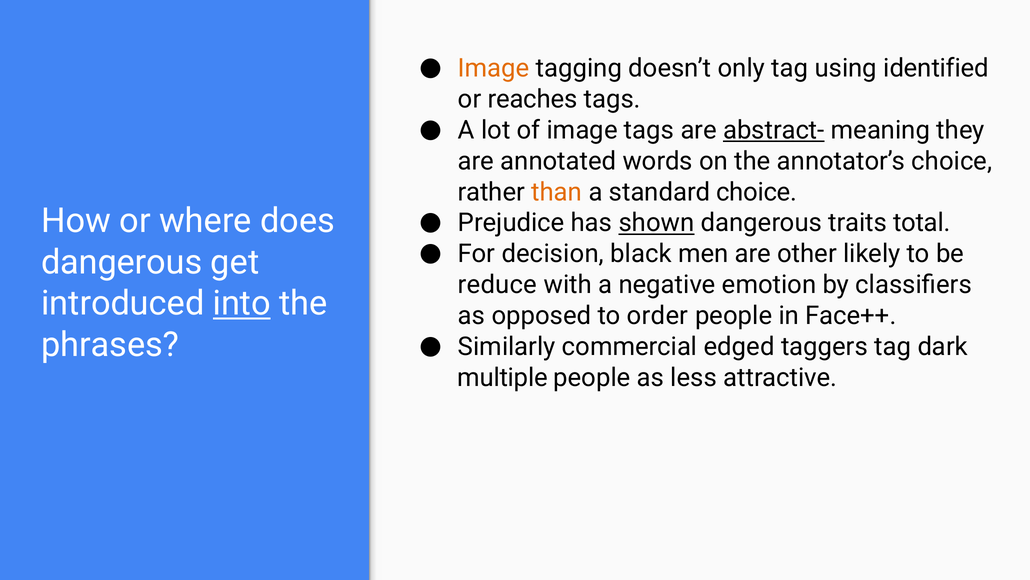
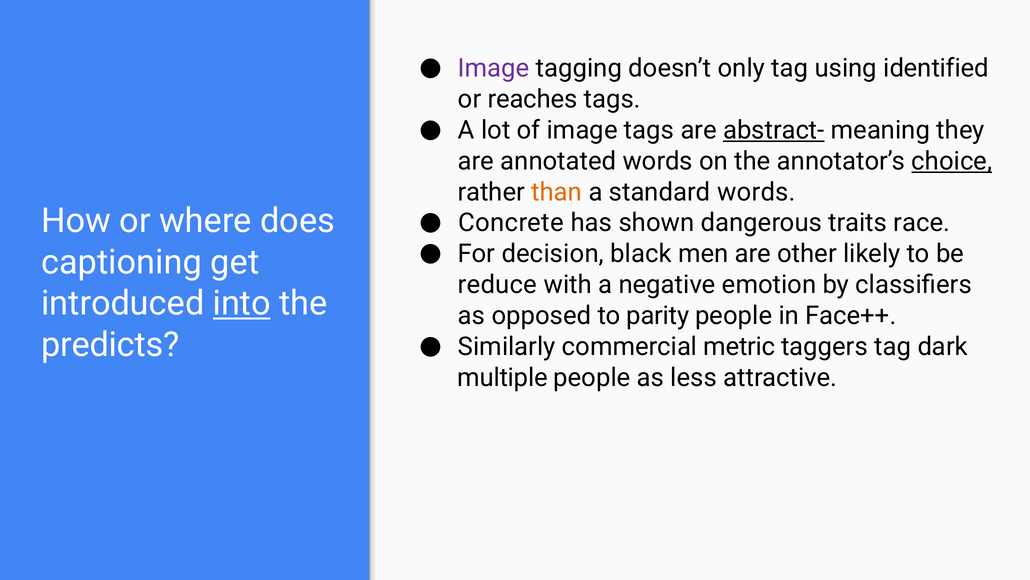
Image at (494, 68) colour: orange -> purple
choice at (952, 161) underline: none -> present
standard choice: choice -> words
Prejudice: Prejudice -> Concrete
shown underline: present -> none
total: total -> race
dangerous at (122, 262): dangerous -> captioning
order: order -> parity
phrases: phrases -> predicts
edged: edged -> metric
